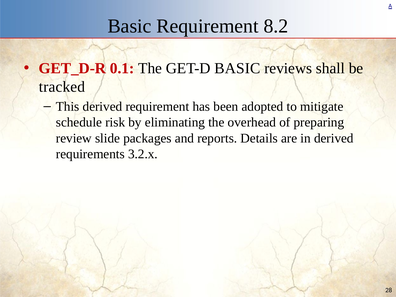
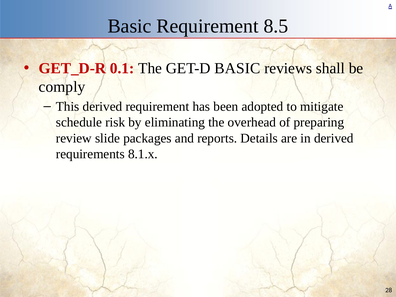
8.2: 8.2 -> 8.5
tracked: tracked -> comply
3.2.x: 3.2.x -> 8.1.x
